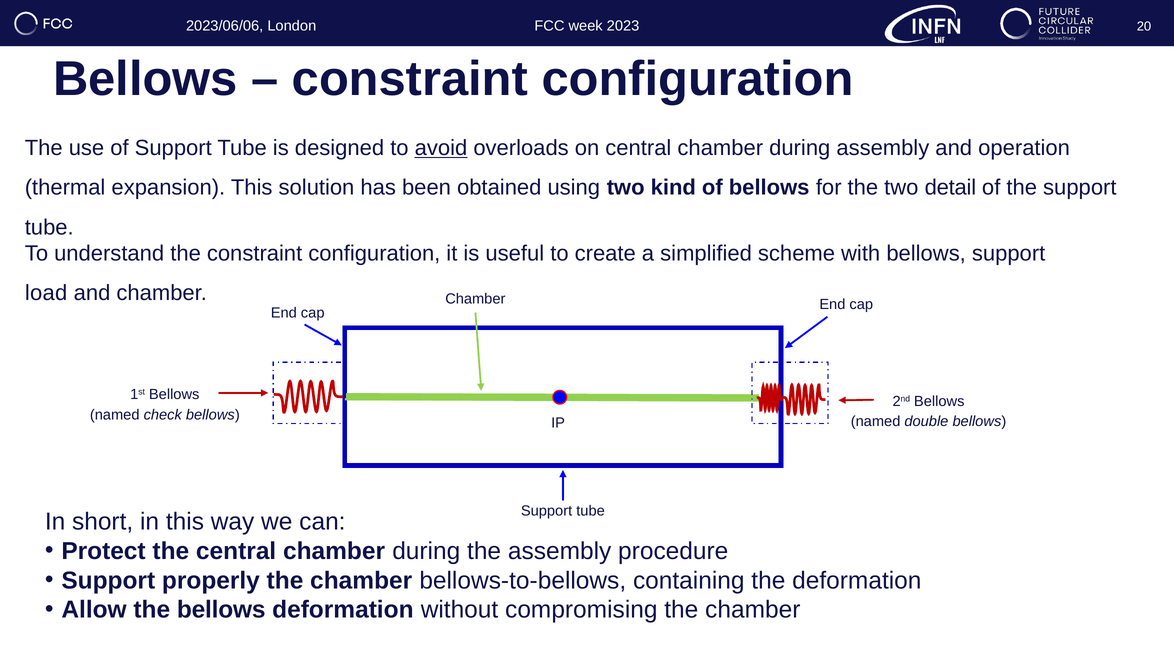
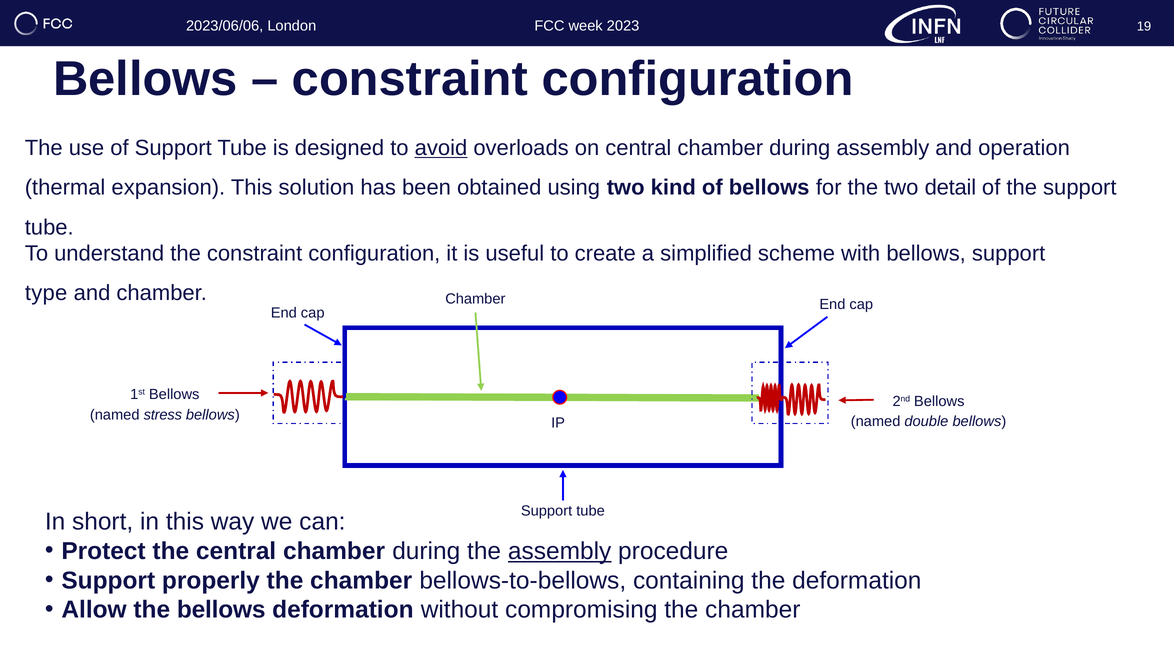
20: 20 -> 19
load: load -> type
check: check -> stress
assembly at (560, 552) underline: none -> present
